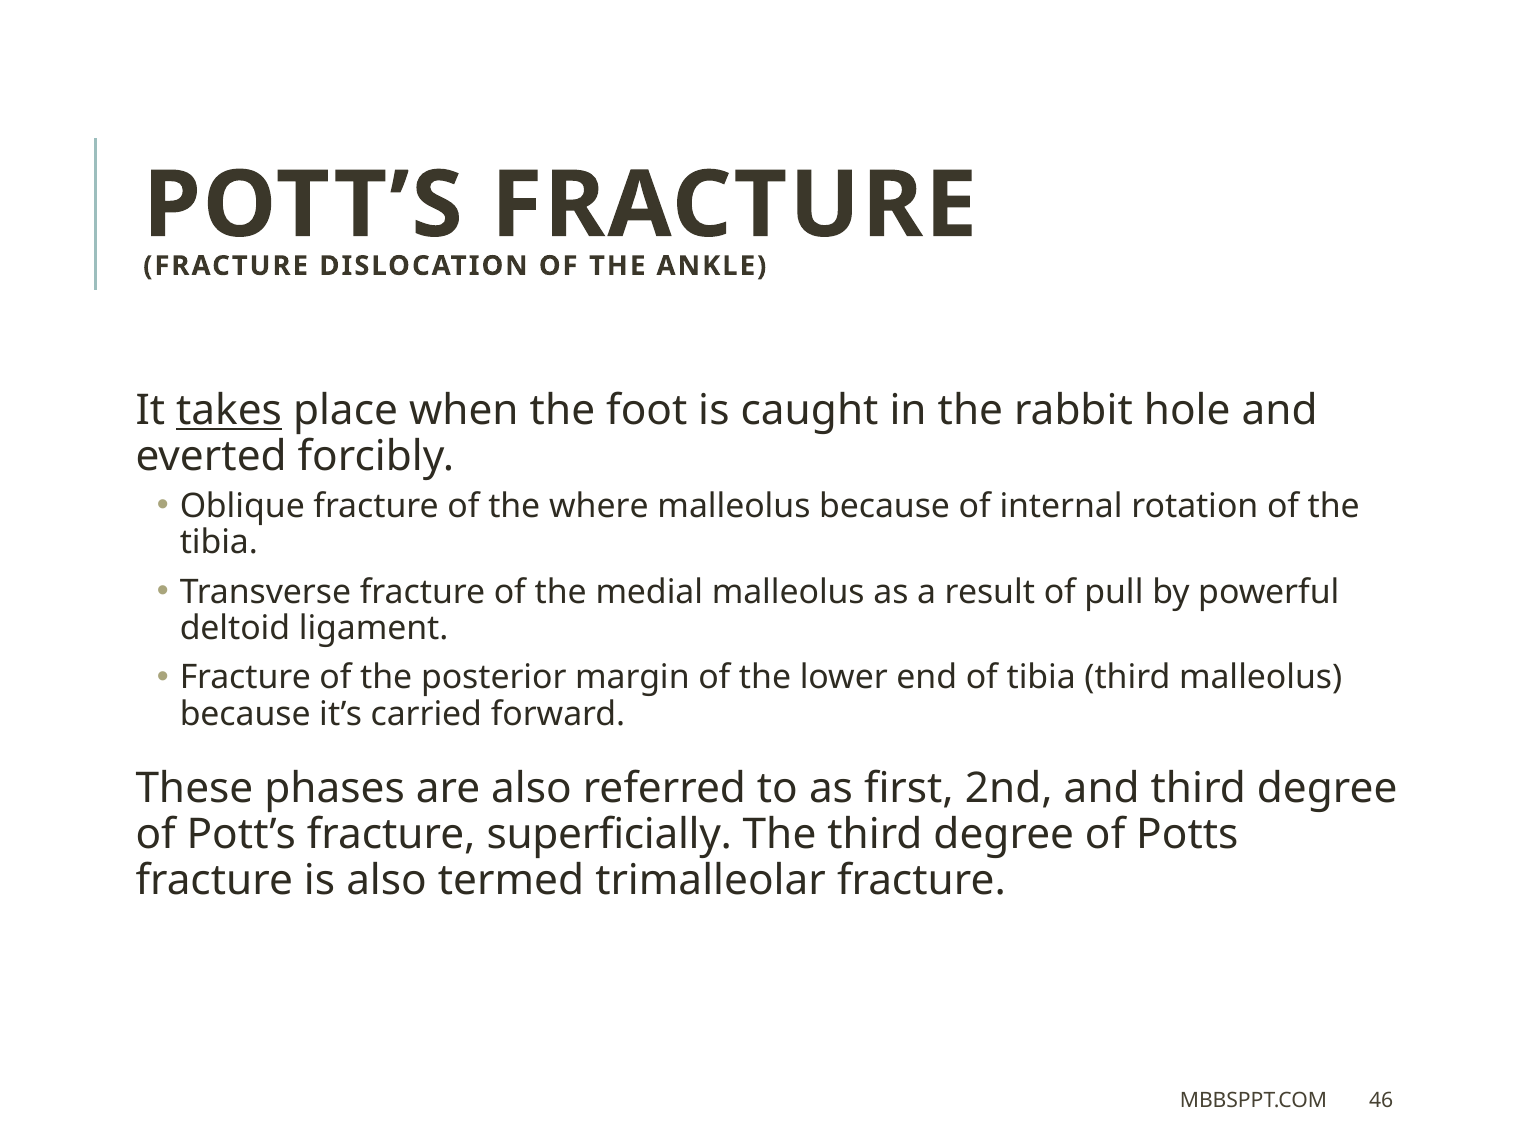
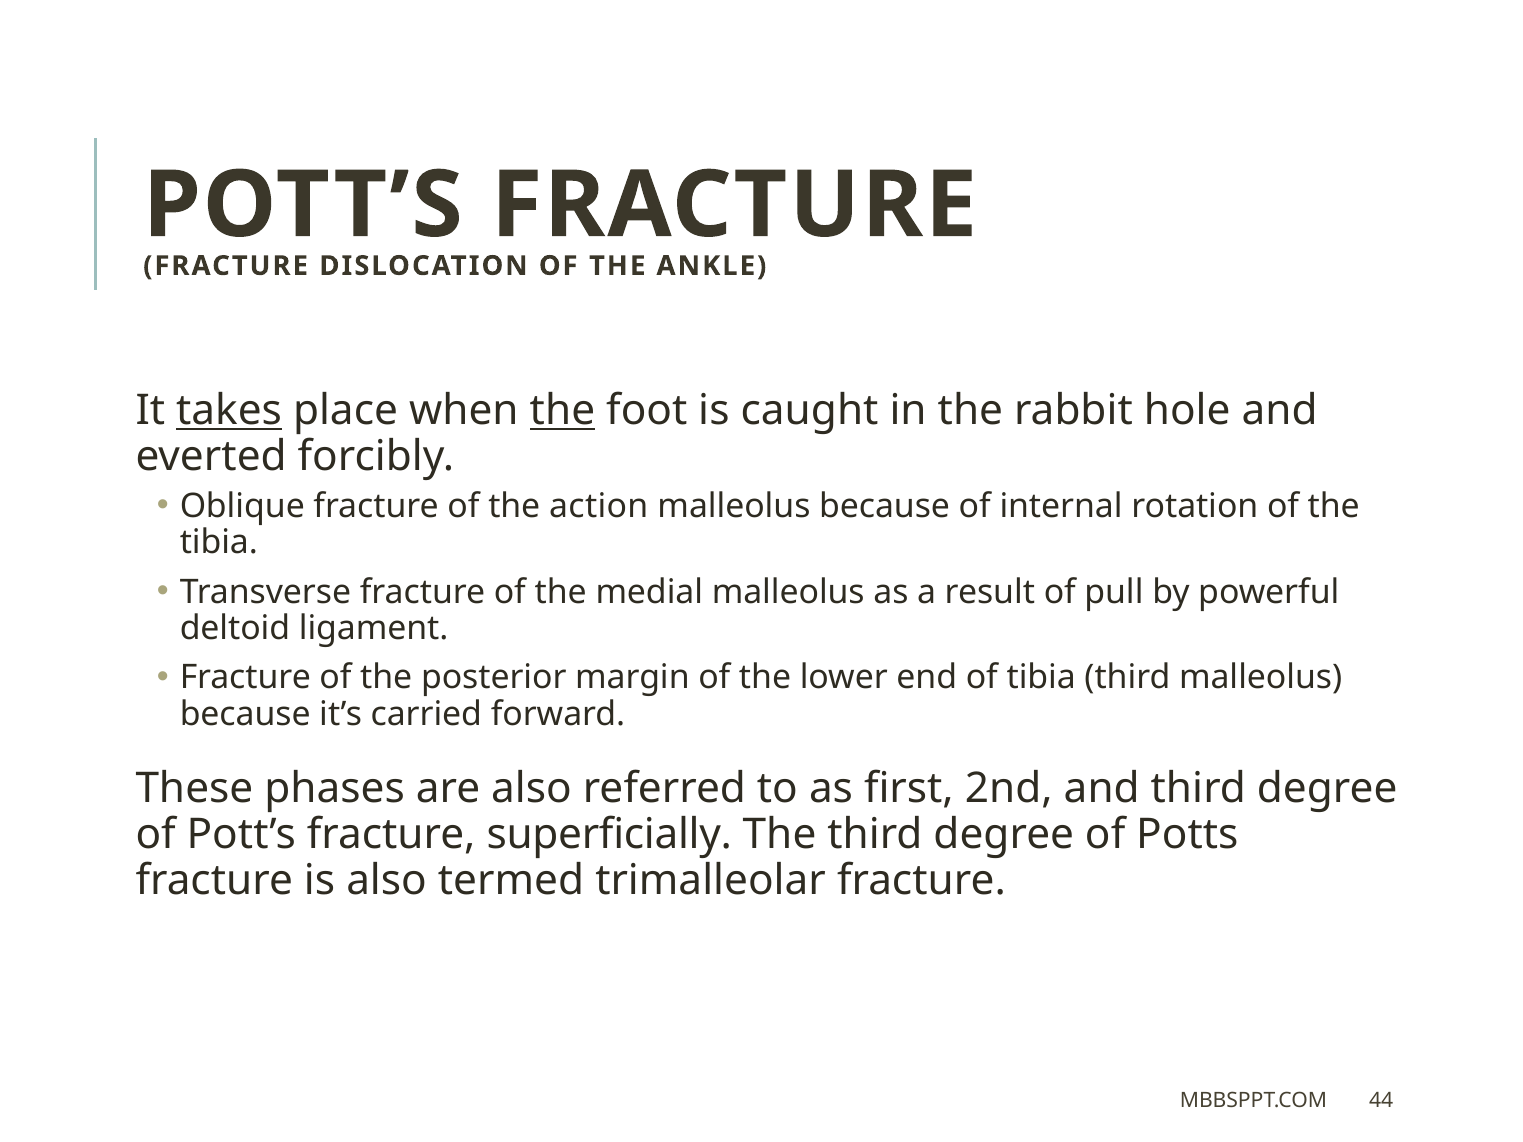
the at (562, 411) underline: none -> present
where: where -> action
46: 46 -> 44
